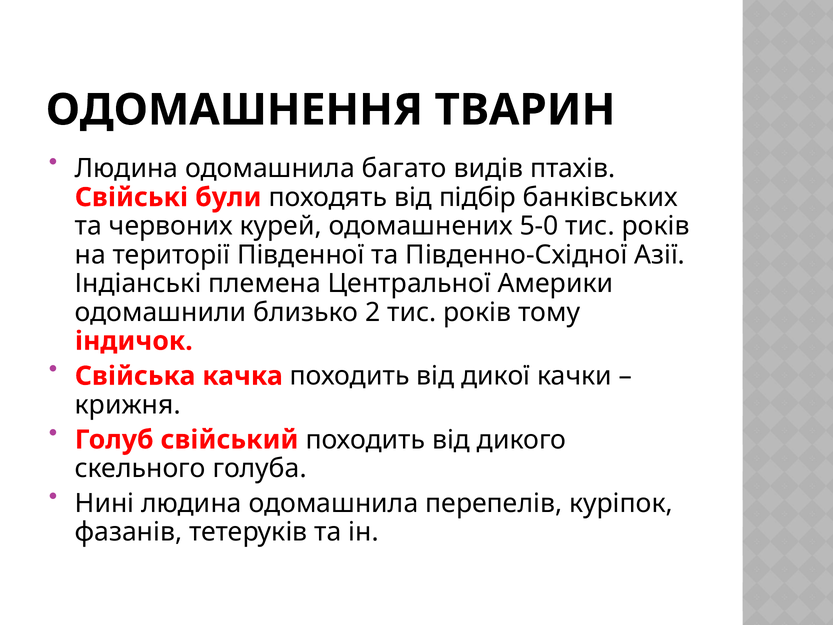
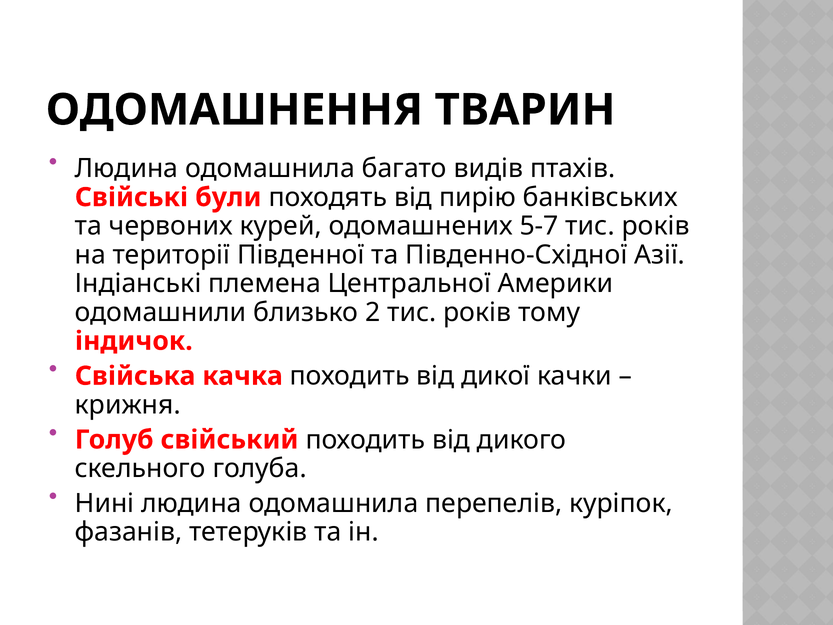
підбір: підбір -> пирію
5-0: 5-0 -> 5-7
